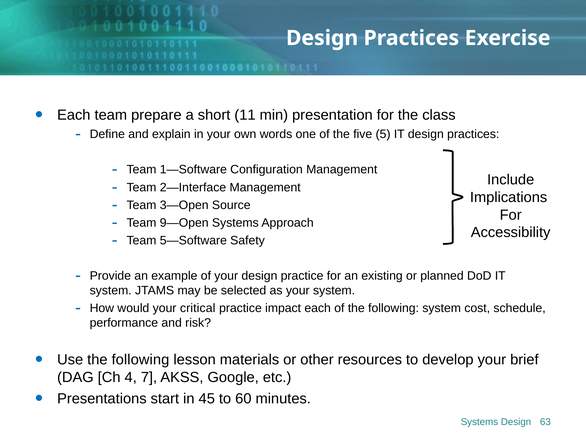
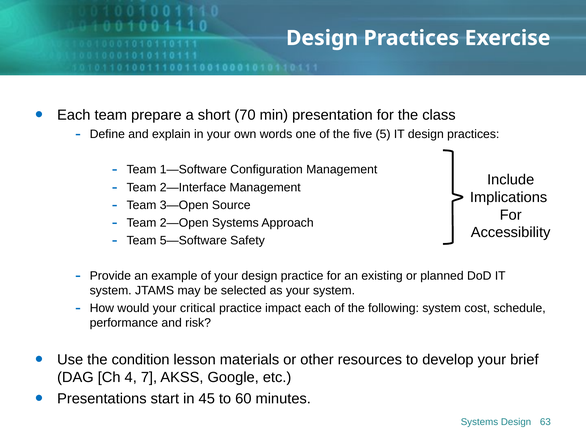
11: 11 -> 70
9—Open: 9—Open -> 2—Open
Use the following: following -> condition
